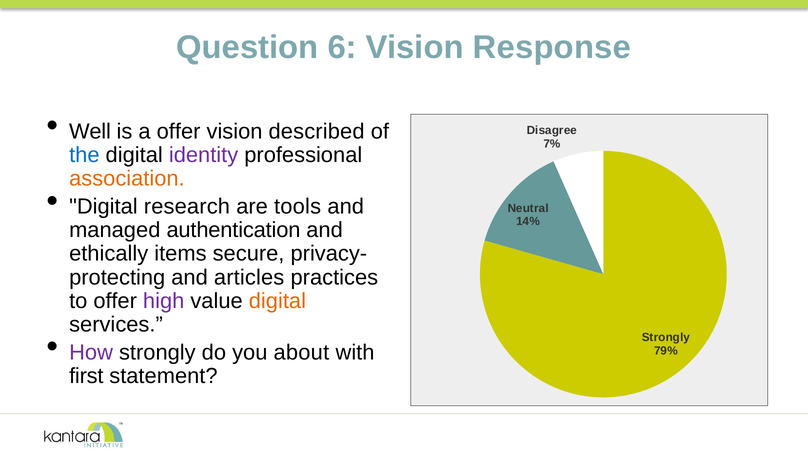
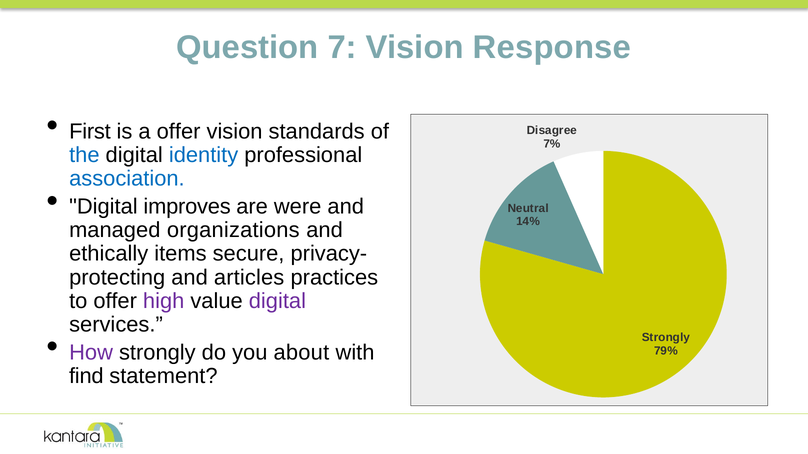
6: 6 -> 7
Well: Well -> First
described: described -> standards
identity colour: purple -> blue
association colour: orange -> blue
research: research -> improves
tools: tools -> were
authentication: authentication -> organizations
digital at (277, 301) colour: orange -> purple
first: first -> find
